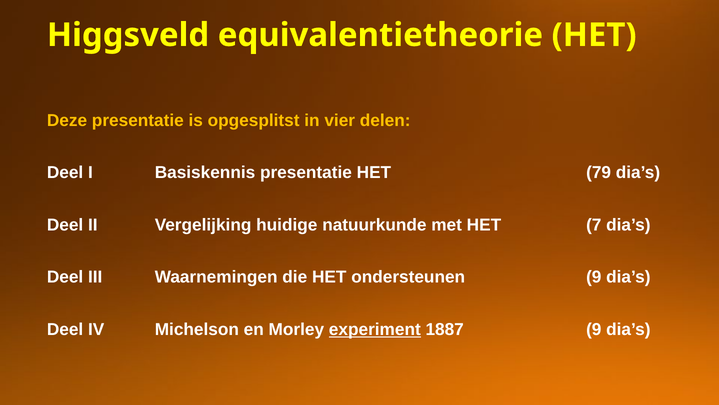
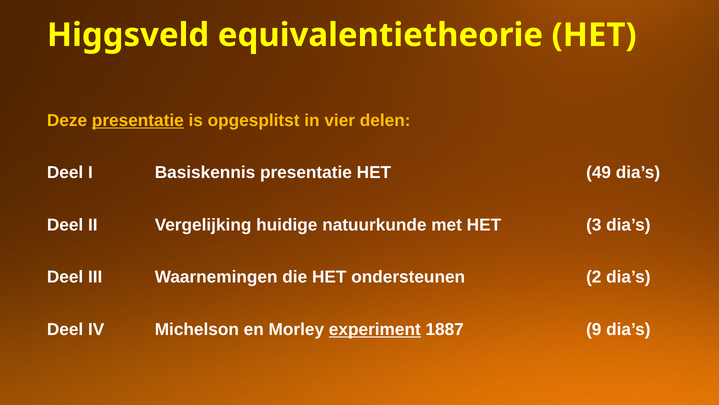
presentatie at (138, 120) underline: none -> present
79: 79 -> 49
7: 7 -> 3
ondersteunen 9: 9 -> 2
